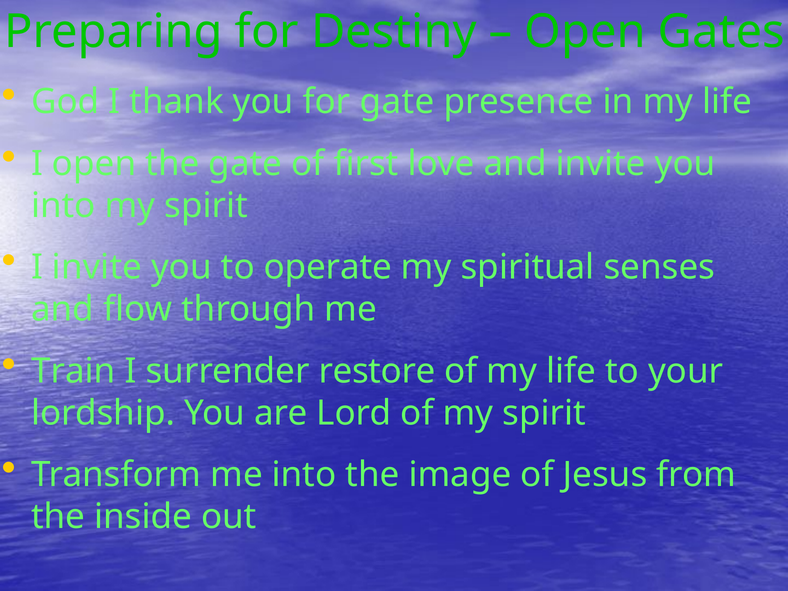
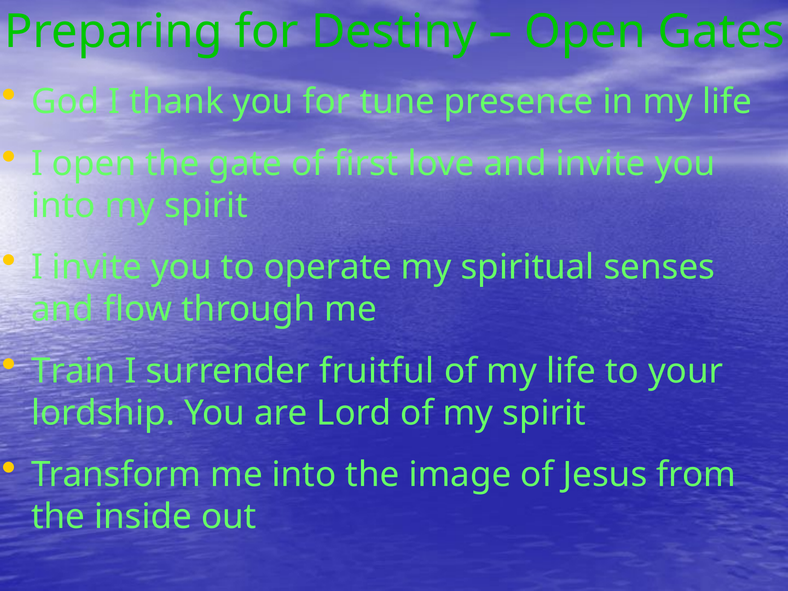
for gate: gate -> tune
restore: restore -> fruitful
